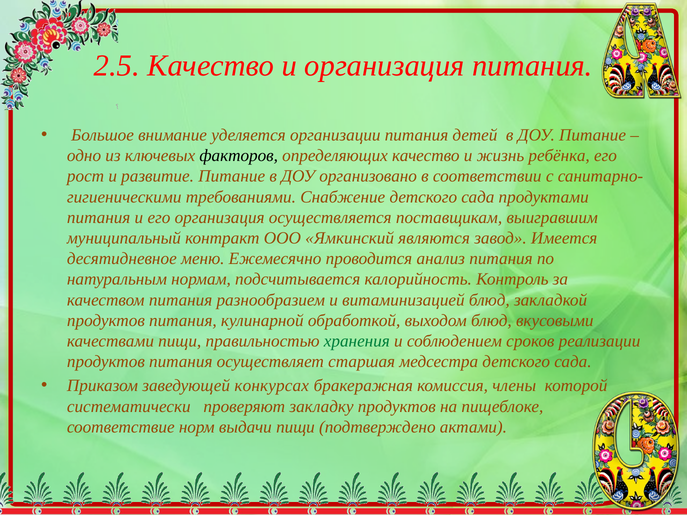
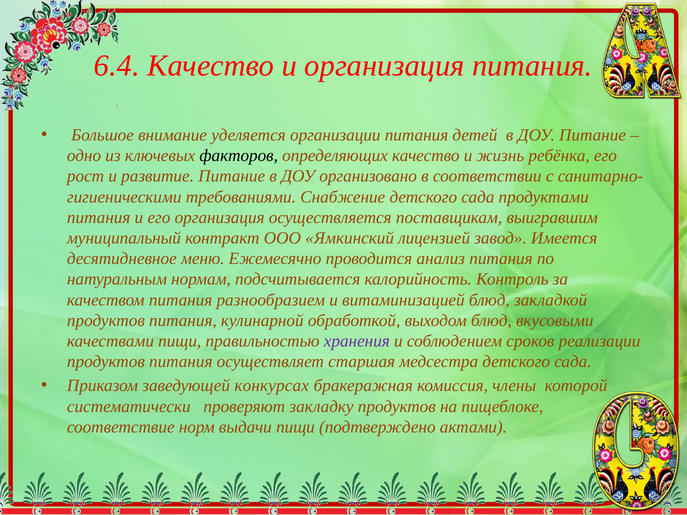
2.5: 2.5 -> 6.4
являются: являются -> лицензией
хранения colour: green -> purple
